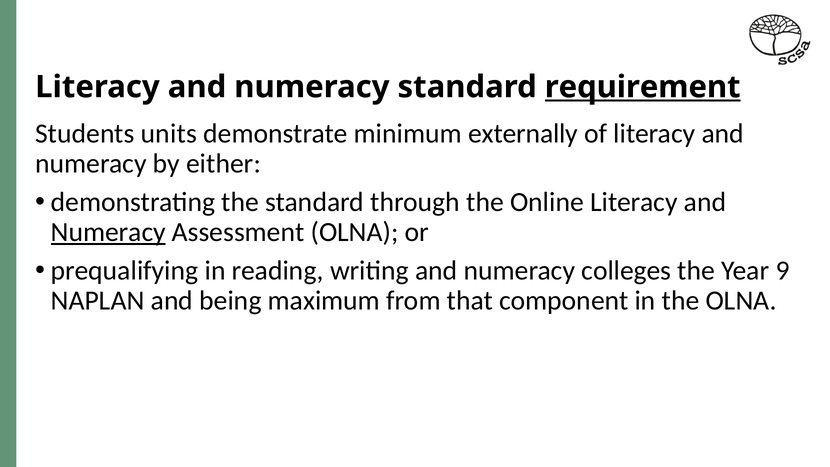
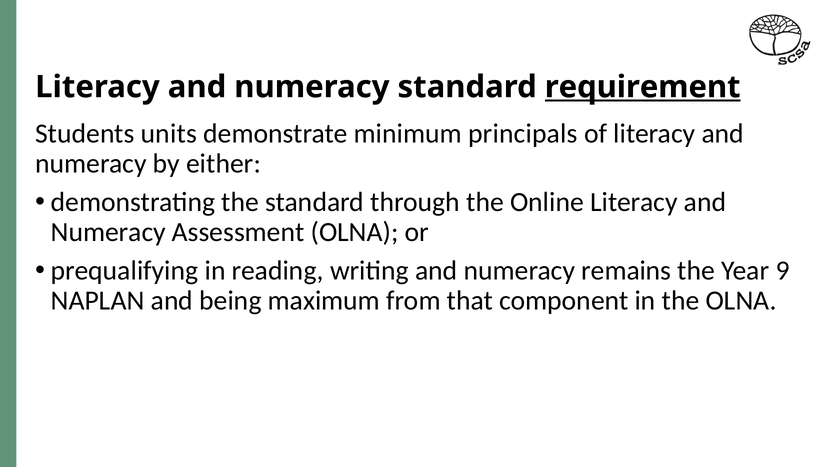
externally: externally -> principals
Numeracy at (108, 232) underline: present -> none
colleges: colleges -> remains
